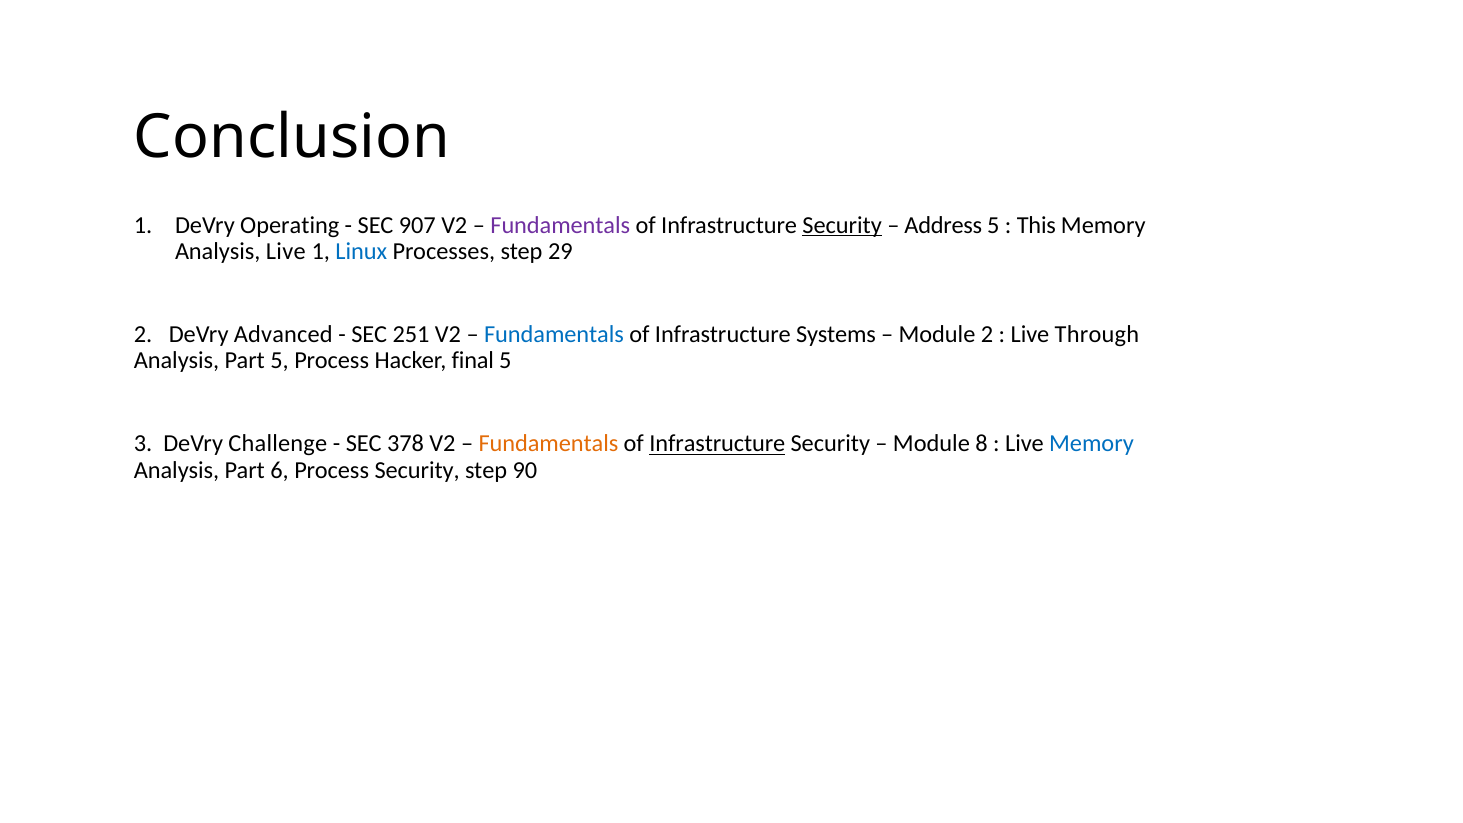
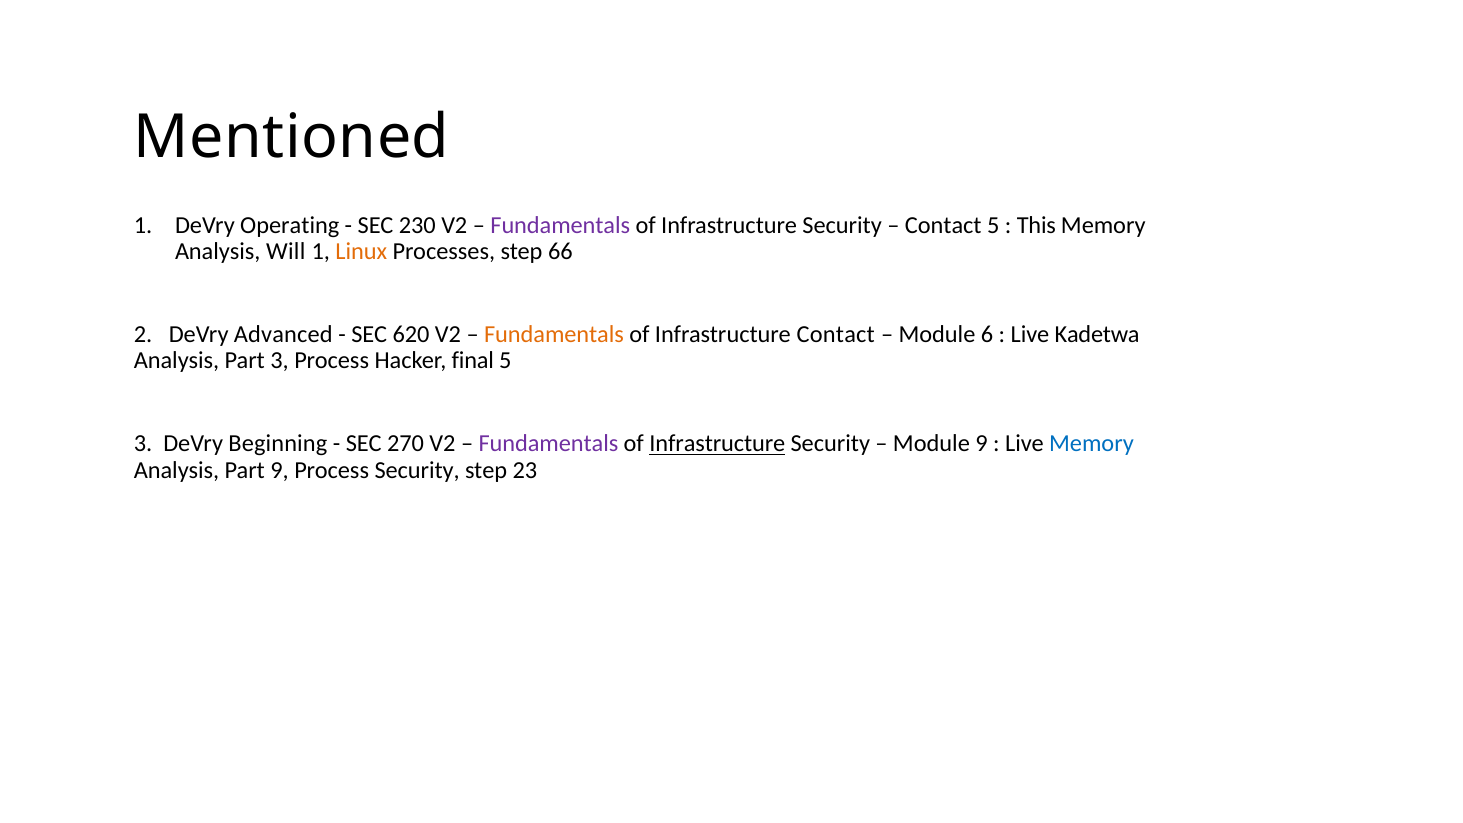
Conclusion: Conclusion -> Mentioned
907: 907 -> 230
Security at (842, 225) underline: present -> none
Address at (943, 225): Address -> Contact
Analysis Live: Live -> Will
Linux colour: blue -> orange
29: 29 -> 66
251: 251 -> 620
Fundamentals at (554, 335) colour: blue -> orange
Infrastructure Systems: Systems -> Contact
Module 2: 2 -> 6
Through: Through -> Kadetwa
Part 5: 5 -> 3
Challenge: Challenge -> Beginning
378: 378 -> 270
Fundamentals at (548, 444) colour: orange -> purple
Module 8: 8 -> 9
Part 6: 6 -> 9
90: 90 -> 23
